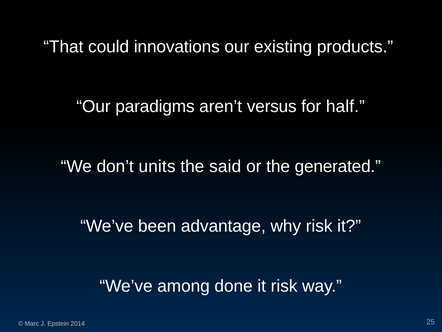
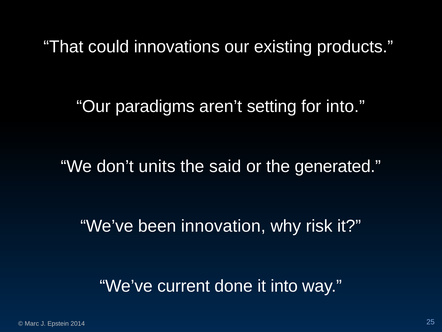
versus: versus -> setting
for half: half -> into
advantage: advantage -> innovation
among: among -> current
it risk: risk -> into
